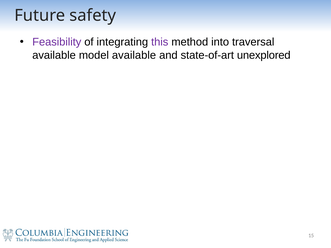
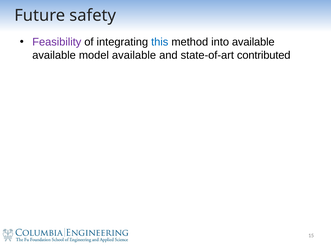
this colour: purple -> blue
into traversal: traversal -> available
unexplored: unexplored -> contributed
